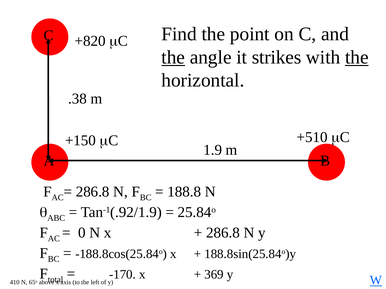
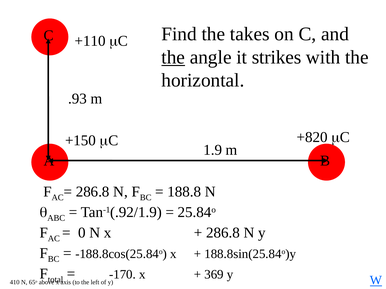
point: point -> takes
+820: +820 -> +110
the at (357, 57) underline: present -> none
.38: .38 -> .93
+510: +510 -> +820
